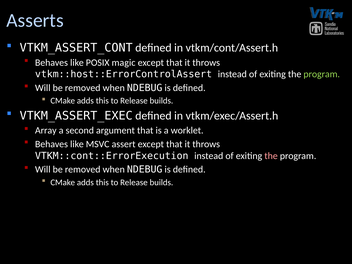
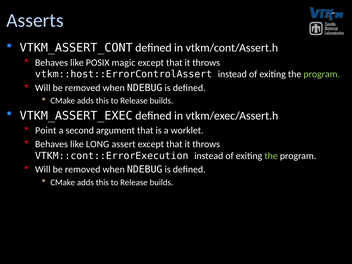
Array: Array -> Point
MSVC: MSVC -> LONG
the at (271, 156) colour: pink -> light green
